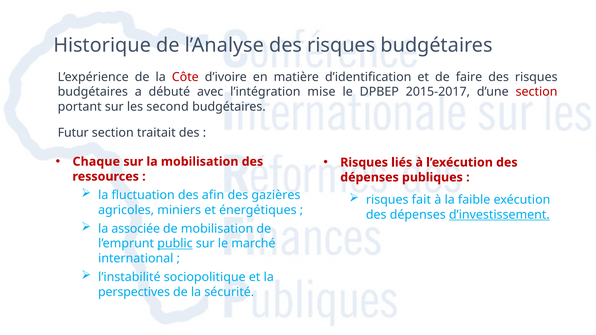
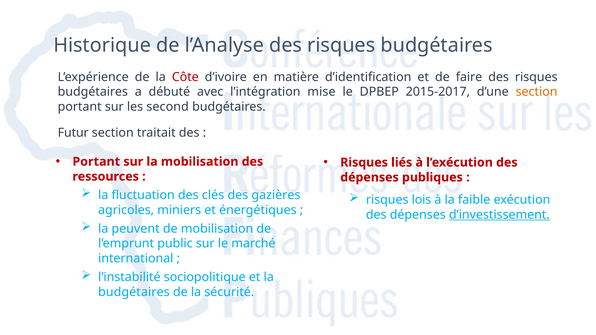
section at (537, 92) colour: red -> orange
Chaque at (96, 162): Chaque -> Portant
afin: afin -> clés
fait: fait -> lois
associée: associée -> peuvent
public underline: present -> none
perspectives at (134, 292): perspectives -> budgétaires
